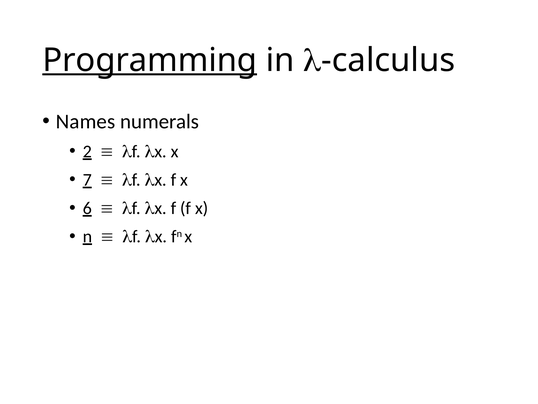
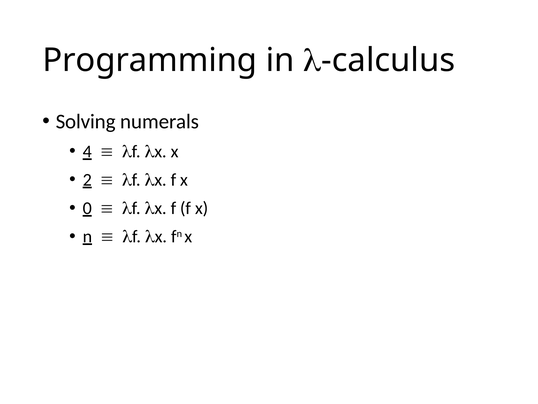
Programming underline: present -> none
Names: Names -> Solving
2: 2 -> 4
7: 7 -> 2
6: 6 -> 0
